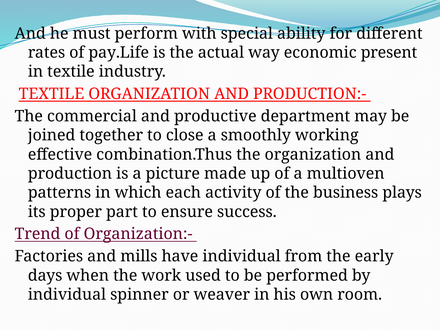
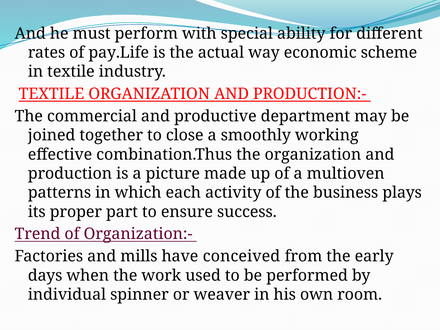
present: present -> scheme
have individual: individual -> conceived
